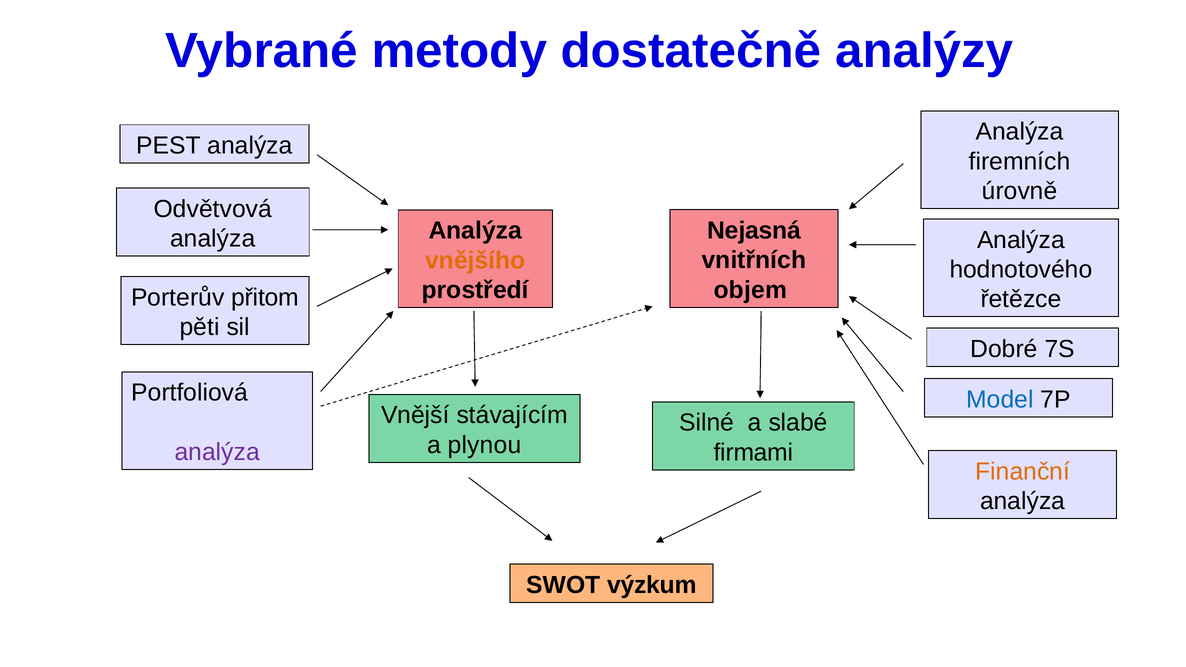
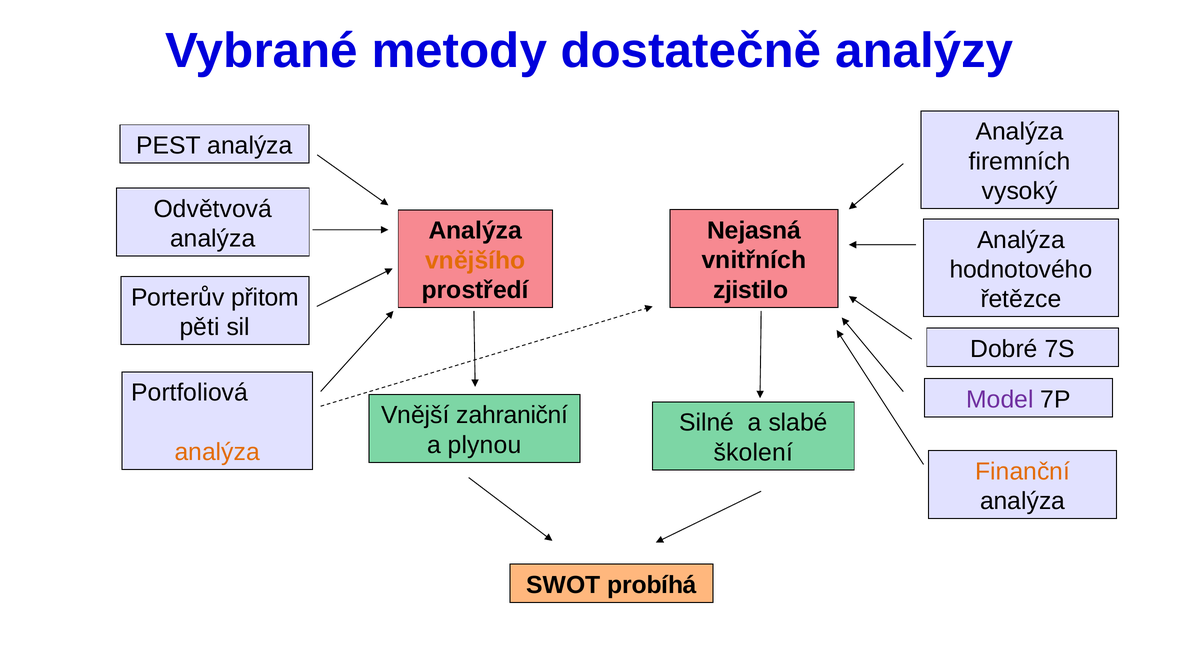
úrovně: úrovně -> vysoký
objem: objem -> zjistilo
Model colour: blue -> purple
stávajícím: stávajícím -> zahraniční
analýza at (217, 452) colour: purple -> orange
firmami: firmami -> školení
výzkum: výzkum -> probíhá
